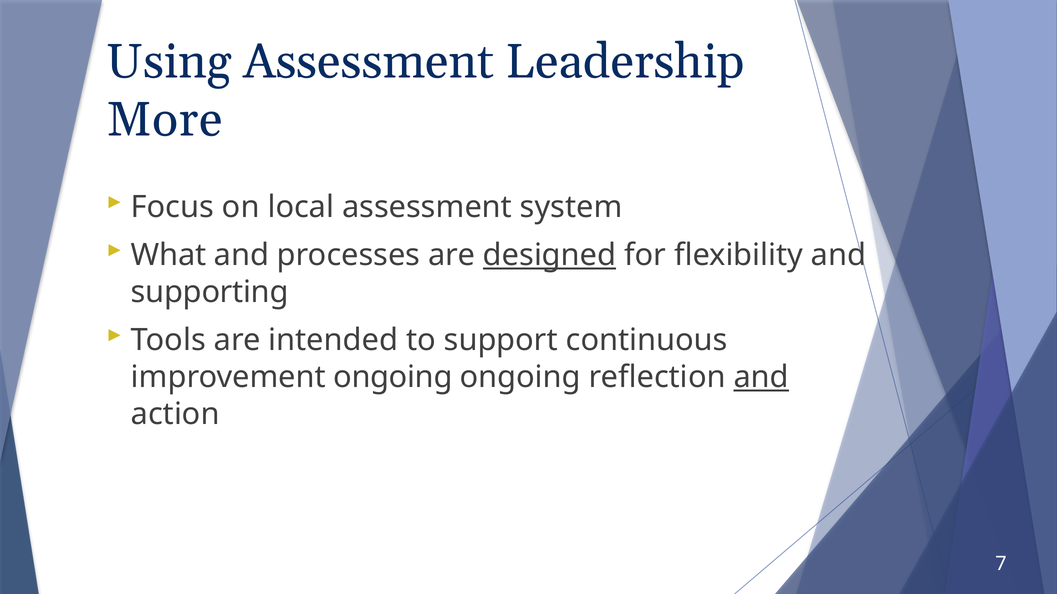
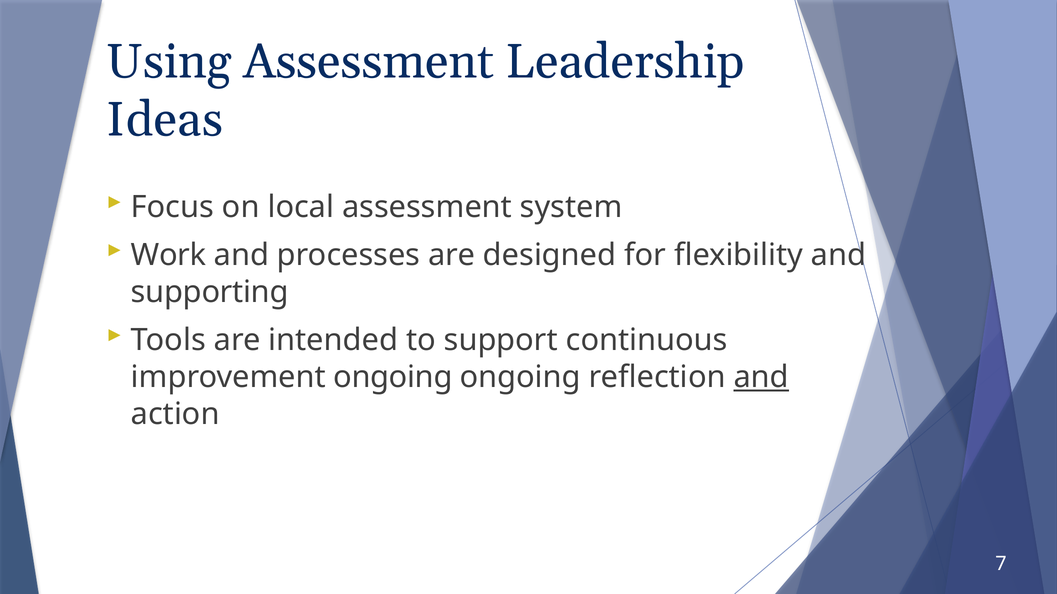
More: More -> Ideas
What: What -> Work
designed underline: present -> none
